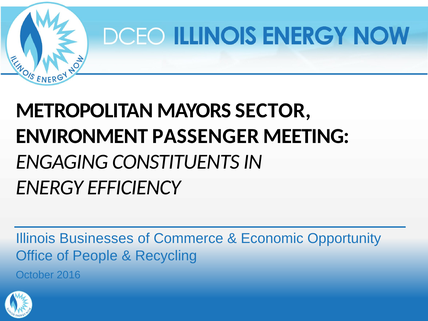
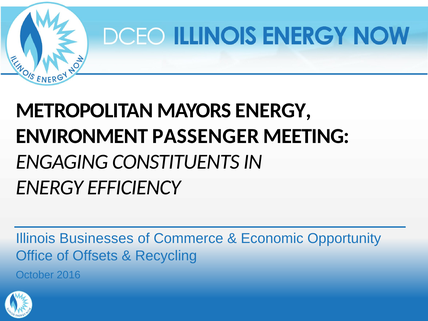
MAYORS SECTOR: SECTOR -> ENERGY
People: People -> Offsets
